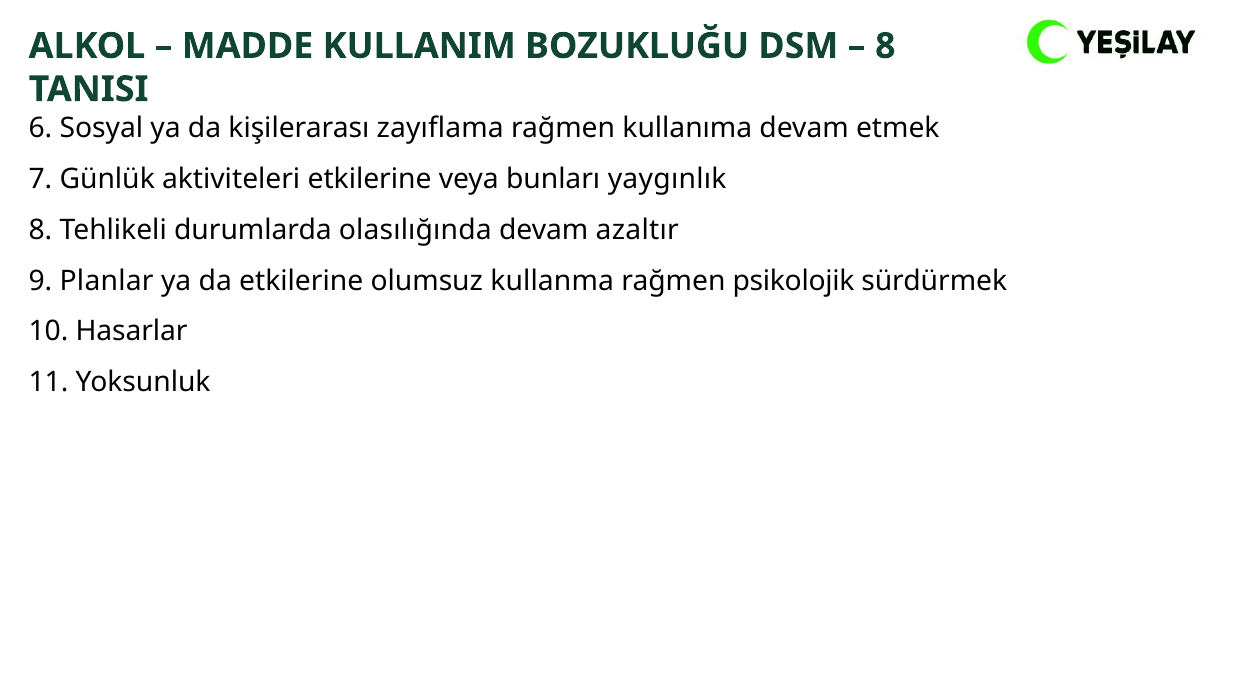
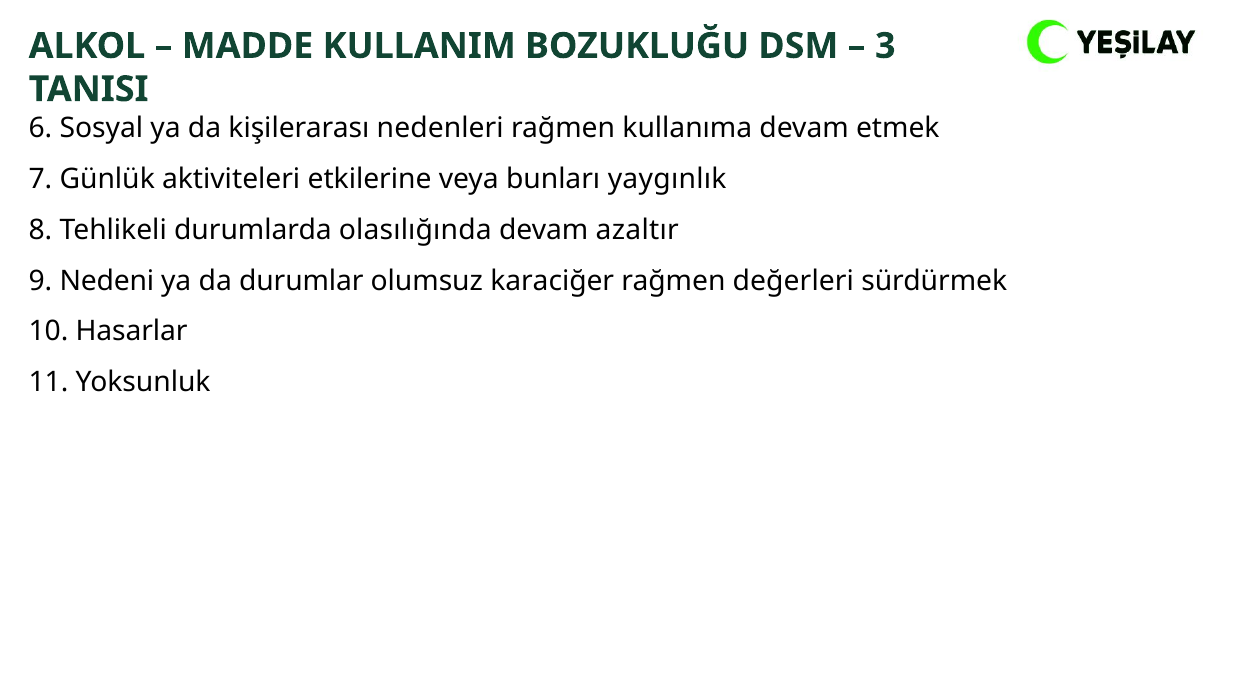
8 at (885, 46): 8 -> 3
zayıflama: zayıflama -> nedenleri
Planlar: Planlar -> Nedeni
da etkilerine: etkilerine -> durumlar
kullanma: kullanma -> karaciğer
psikolojik: psikolojik -> değerleri
